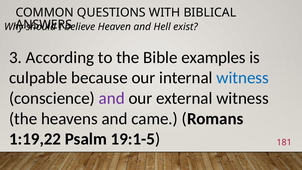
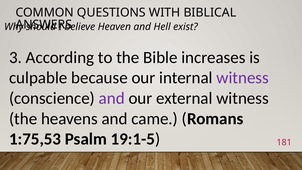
examples: examples -> increases
witness at (243, 78) colour: blue -> purple
1:19,22: 1:19,22 -> 1:75,53
